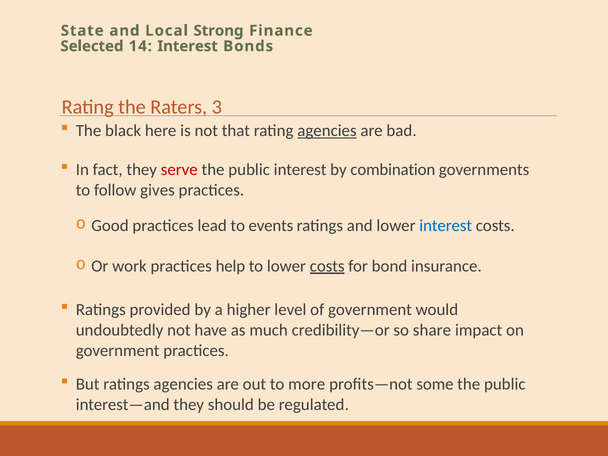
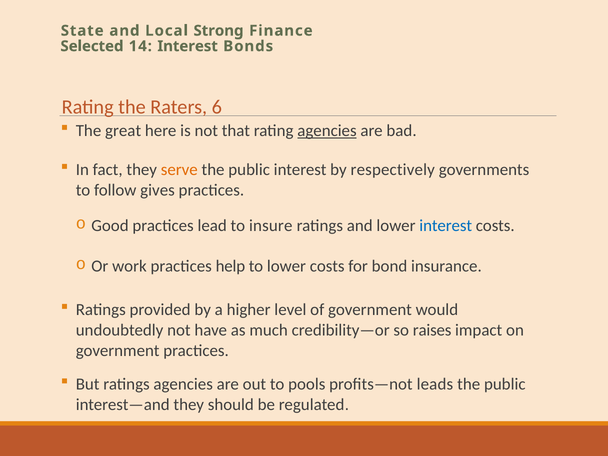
3: 3 -> 6
black: black -> great
serve colour: red -> orange
combination: combination -> respectively
events: events -> insure
costs at (327, 266) underline: present -> none
share: share -> raises
more: more -> pools
some: some -> leads
